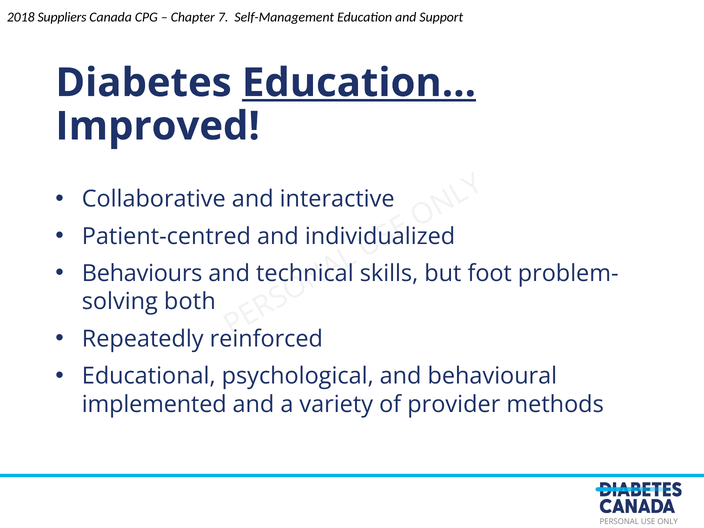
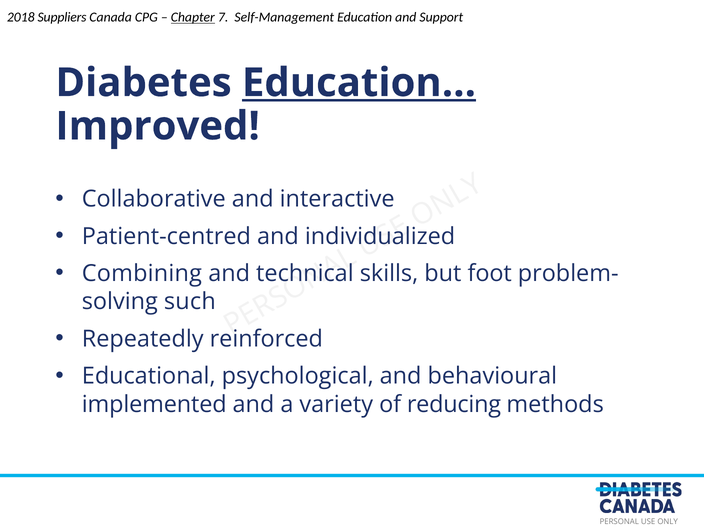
Chapter underline: none -> present
Behaviours: Behaviours -> Combining
both: both -> such
provider: provider -> reducing
